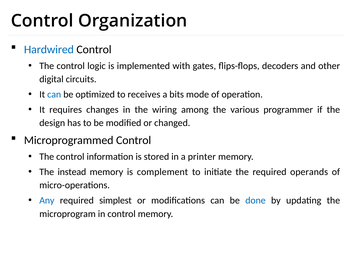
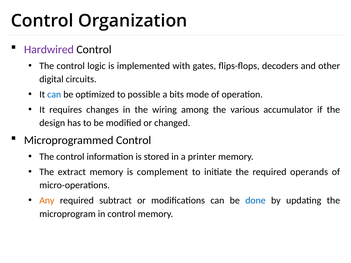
Hardwired colour: blue -> purple
receives: receives -> possible
programmer: programmer -> accumulator
instead: instead -> extract
Any colour: blue -> orange
simplest: simplest -> subtract
